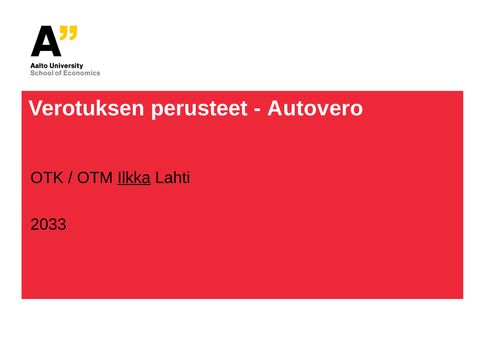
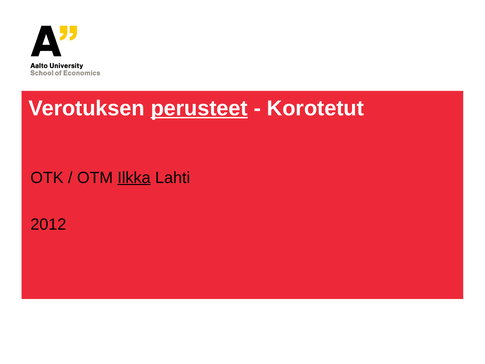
perusteet underline: none -> present
Autovero: Autovero -> Korotetut
2033: 2033 -> 2012
